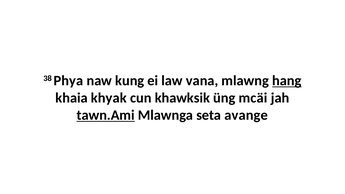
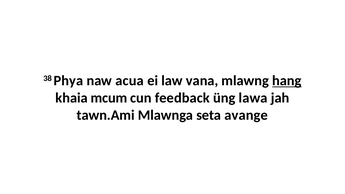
kung: kung -> acua
khyak: khyak -> mcum
khawksik: khawksik -> feedback
mcäi: mcäi -> lawa
tawn.Ami underline: present -> none
